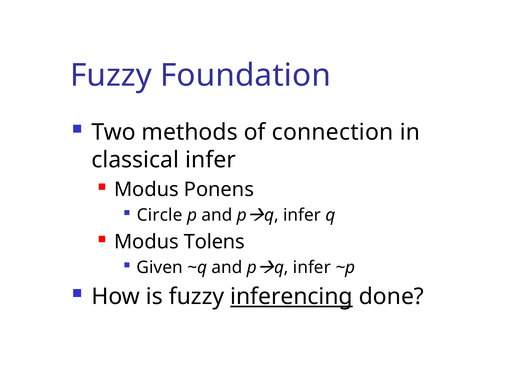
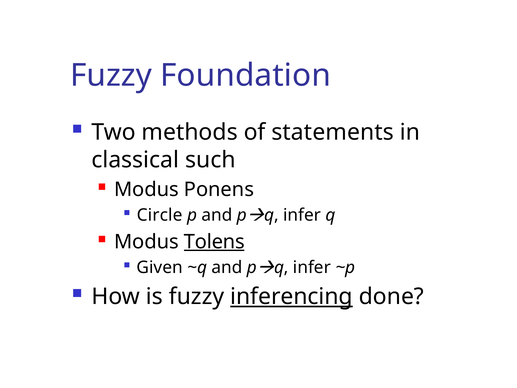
connection: connection -> statements
classical infer: infer -> such
Tolens underline: none -> present
